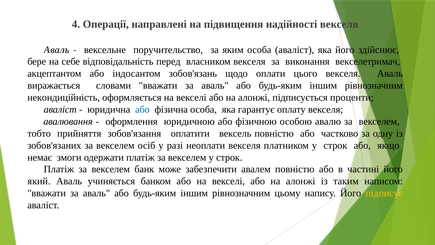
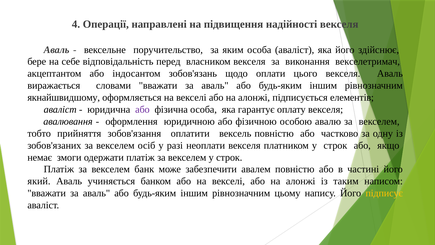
некондиційність: некондиційність -> якнайшвидшому
проценти: проценти -> елементів
або at (142, 109) colour: blue -> purple
